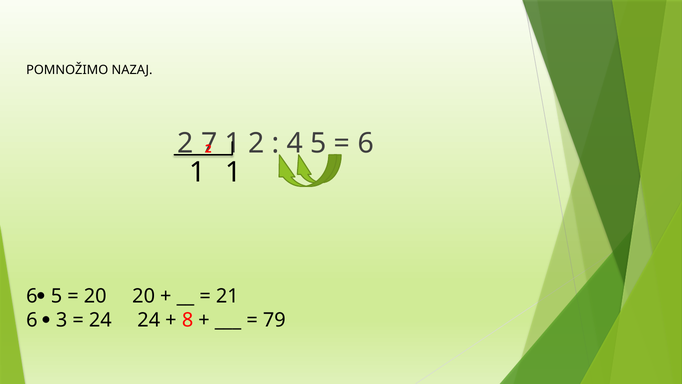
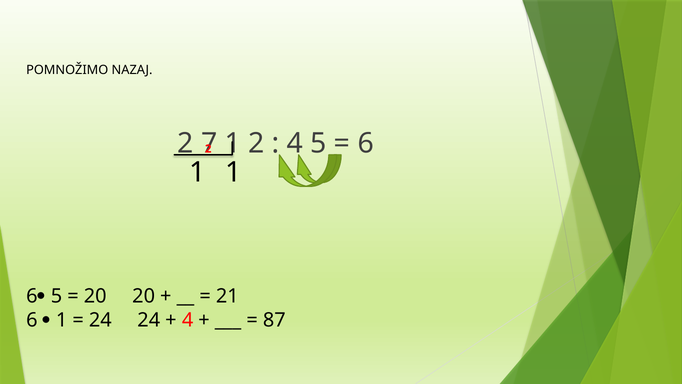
3 at (62, 320): 3 -> 1
8 at (188, 320): 8 -> 4
79: 79 -> 87
